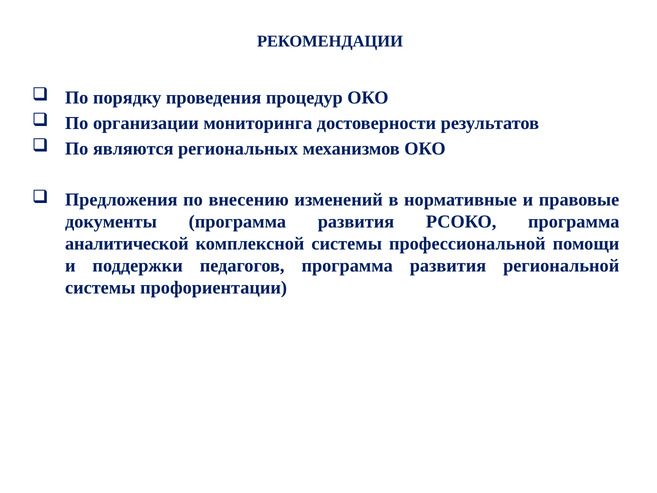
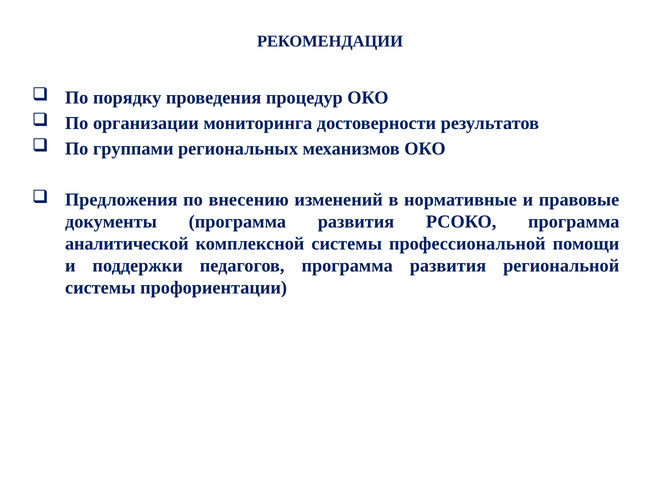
являются: являются -> группами
